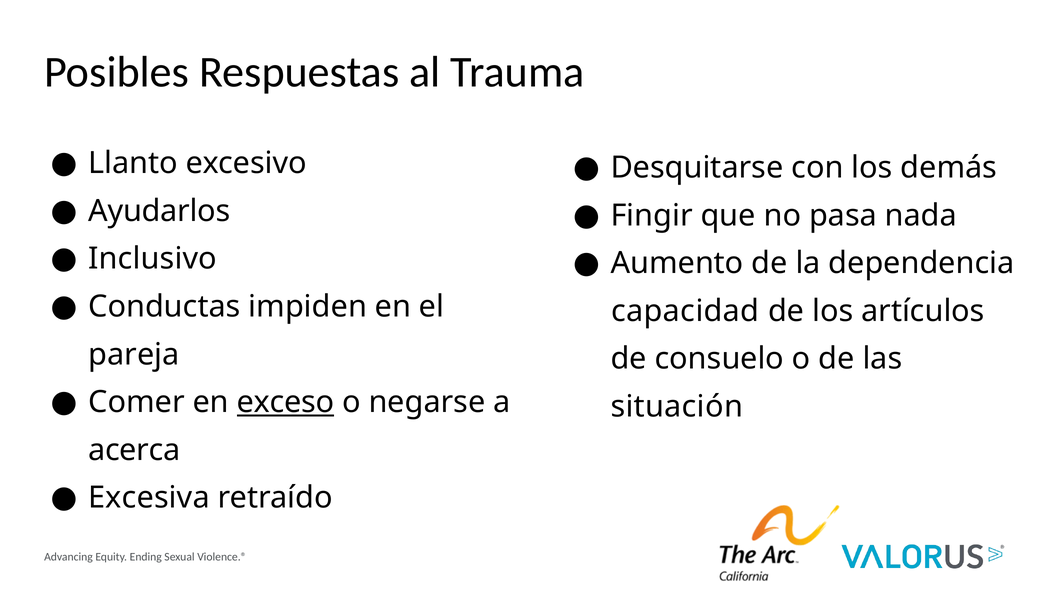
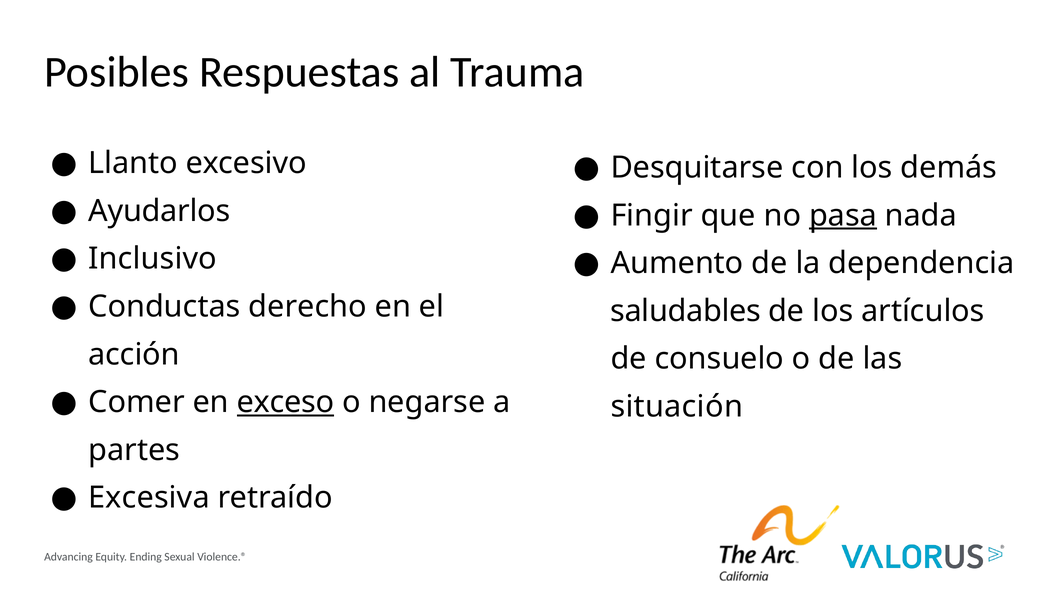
pasa underline: none -> present
impiden: impiden -> derecho
capacidad: capacidad -> saludables
pareja: pareja -> acción
acerca: acerca -> partes
